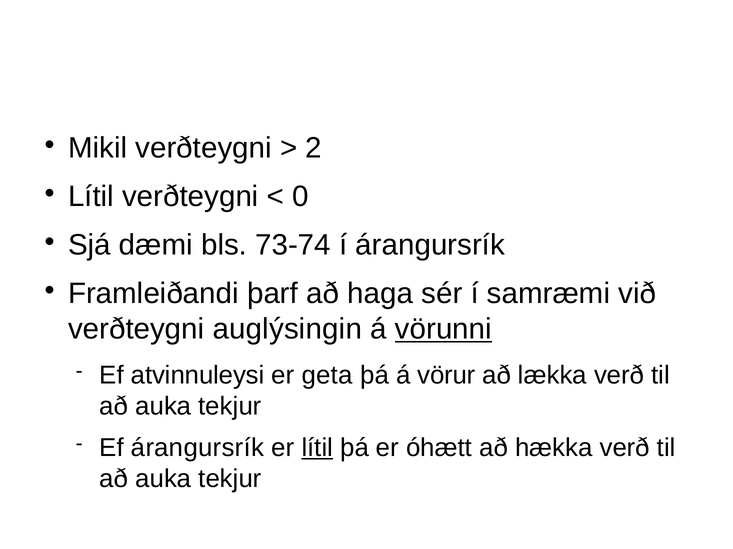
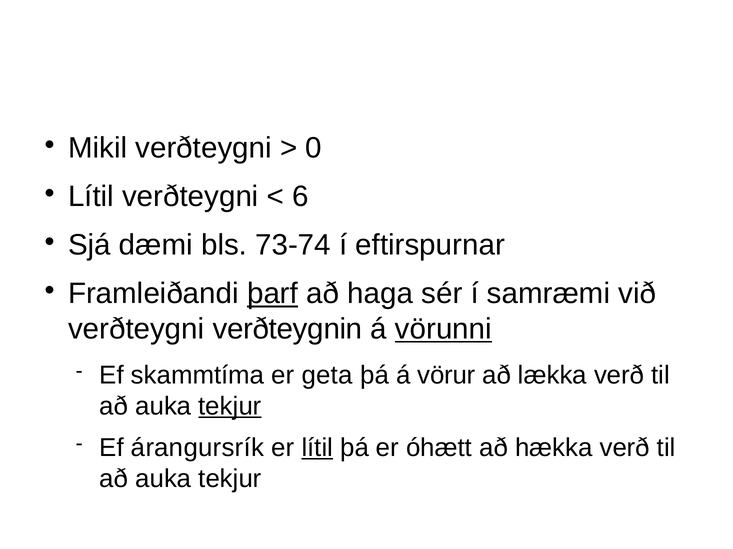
2: 2 -> 0
0: 0 -> 6
í árangursrík: árangursrík -> eftirspurnar
þarf underline: none -> present
auglýsingin: auglýsingin -> verðteygnin
atvinnuleysi: atvinnuleysi -> skammtíma
tekjur at (230, 407) underline: none -> present
